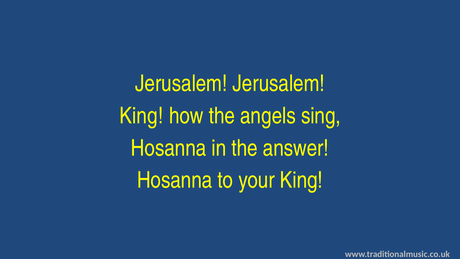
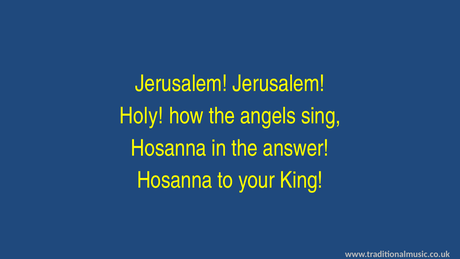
King at (141, 116): King -> Holy
